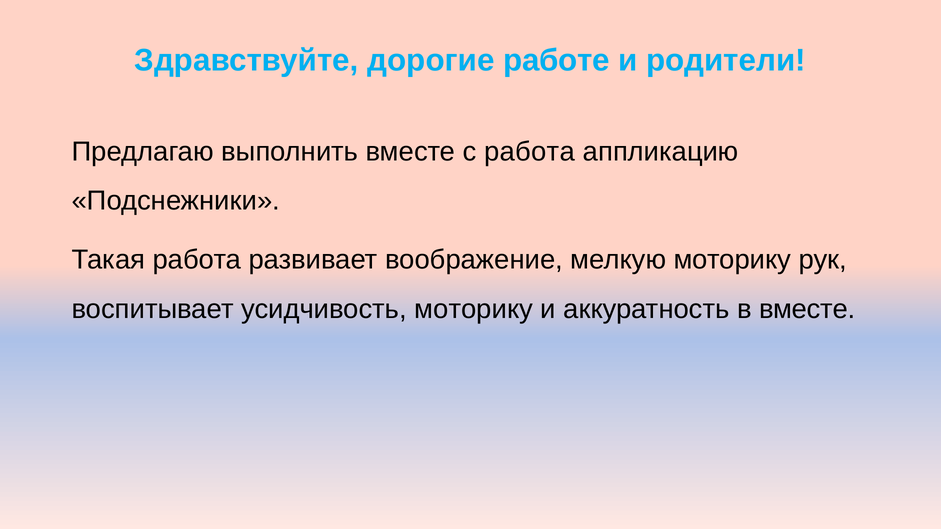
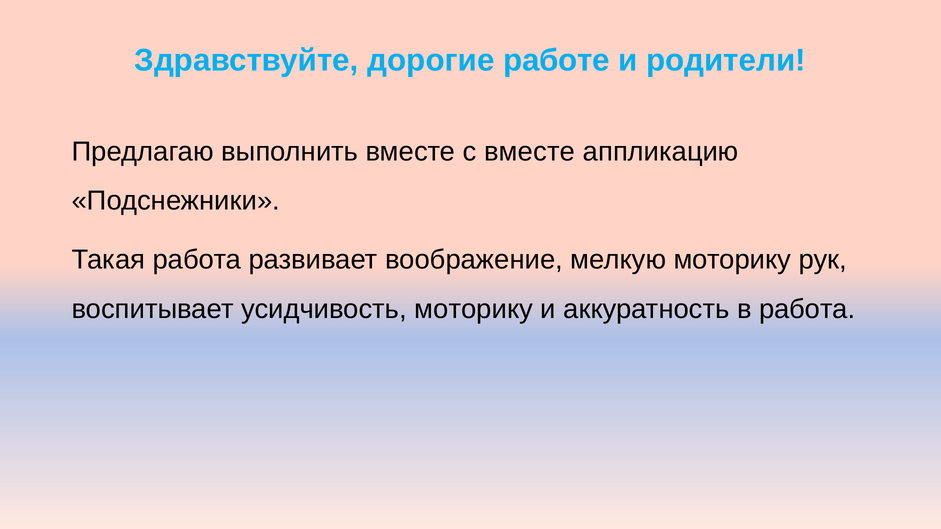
с работа: работа -> вместе
в вместе: вместе -> работа
